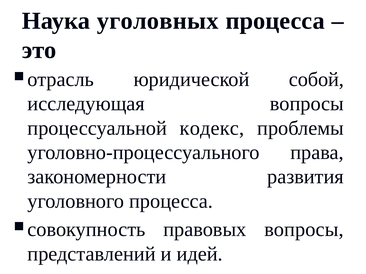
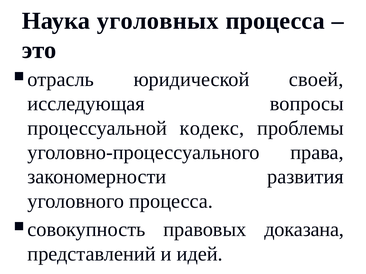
собой: собой -> своей
правовых вопросы: вопросы -> доказана
